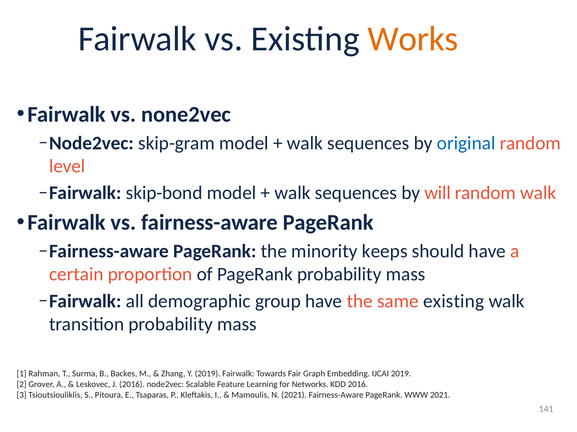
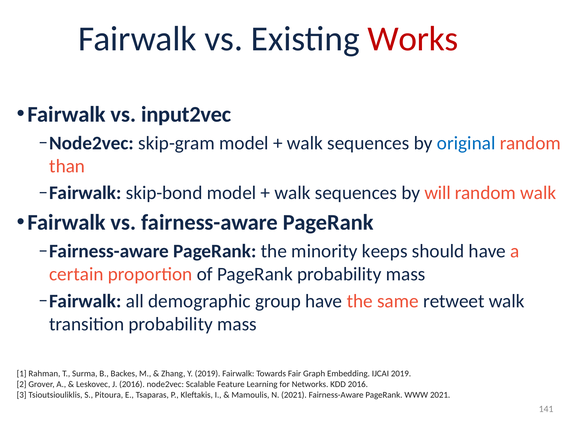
Works colour: orange -> red
none2vec: none2vec -> input2vec
level: level -> than
same existing: existing -> retweet
